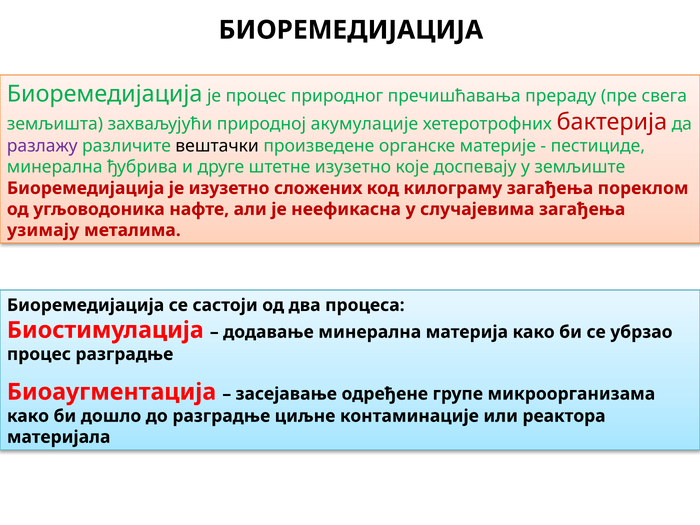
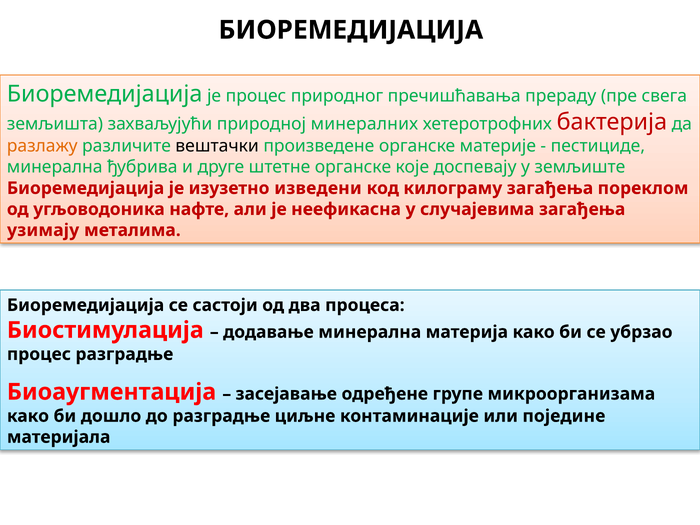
акумулације: акумулације -> минералних
разлажу colour: purple -> orange
штетне изузетно: изузетно -> органске
сложених: сложених -> изведени
реактора: реактора -> поједине
